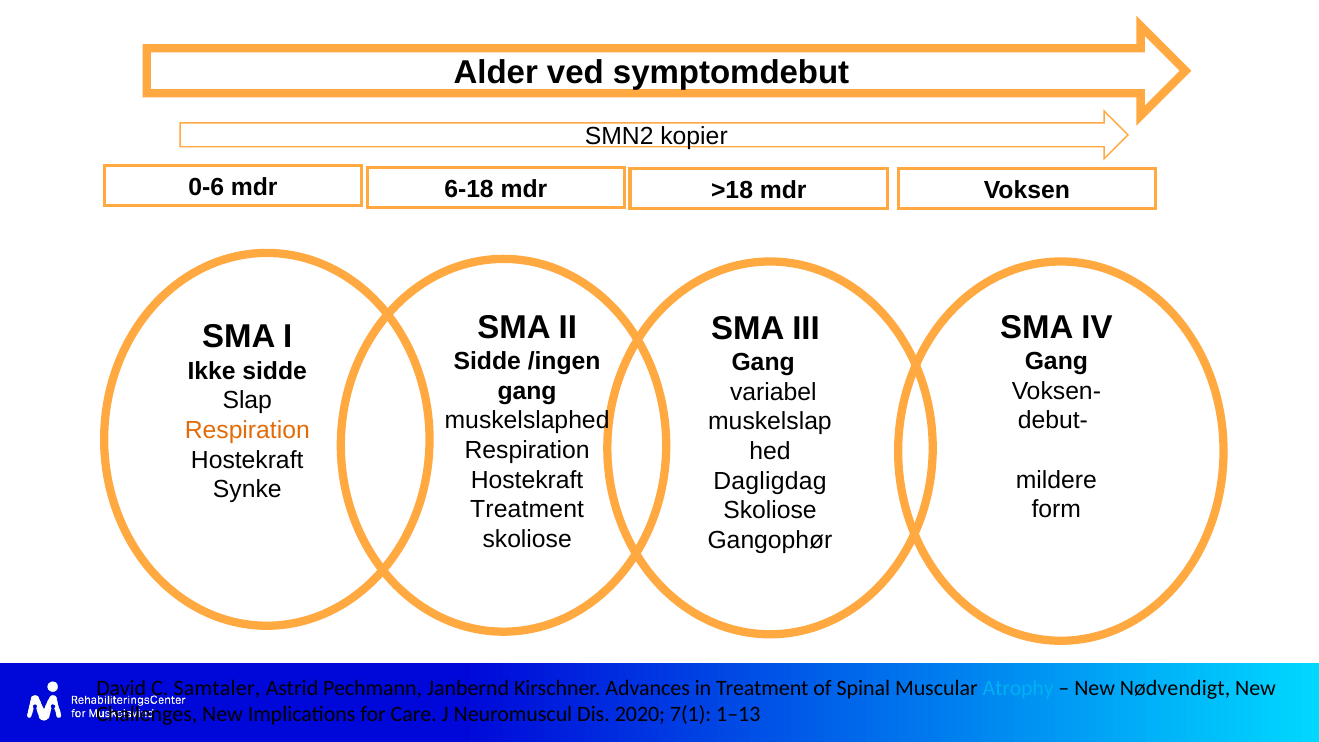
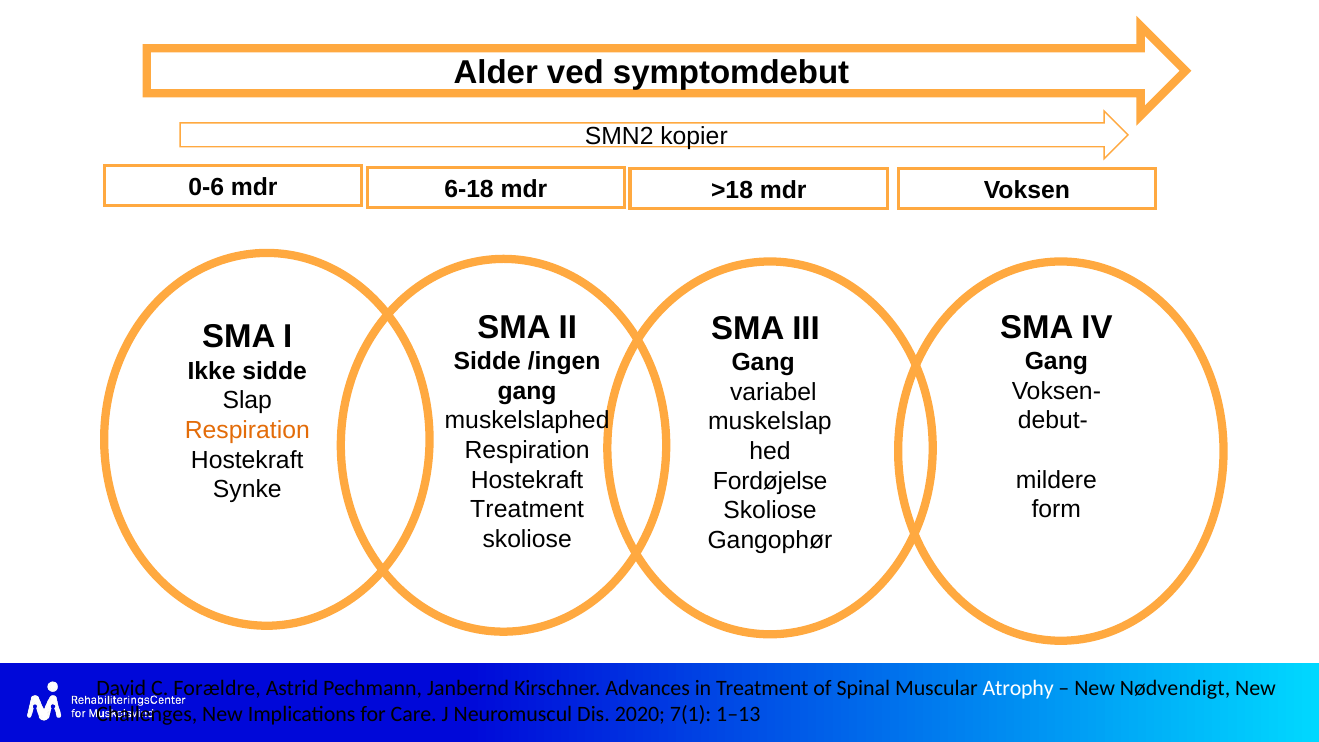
Dagligdag: Dagligdag -> Fordøjelse
Samtaler: Samtaler -> Forældre
Atrophy colour: light blue -> white
